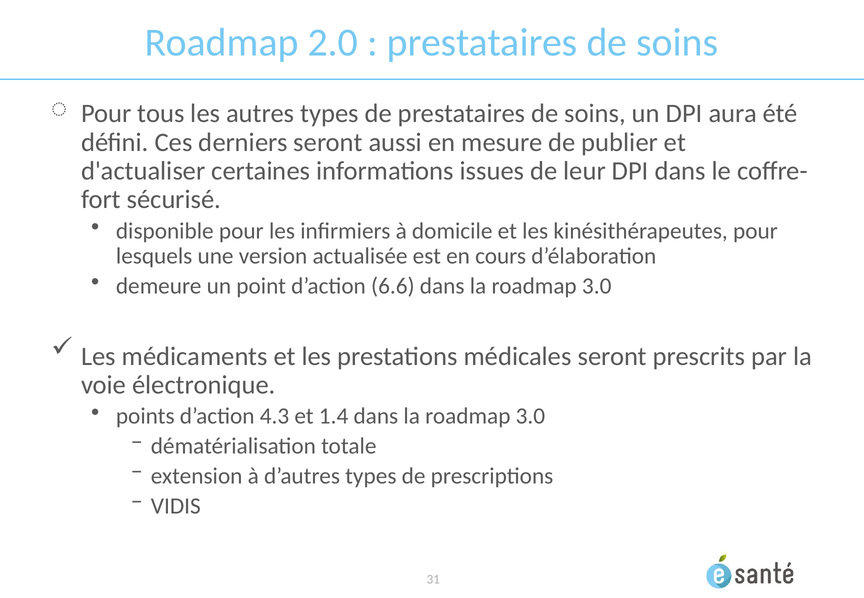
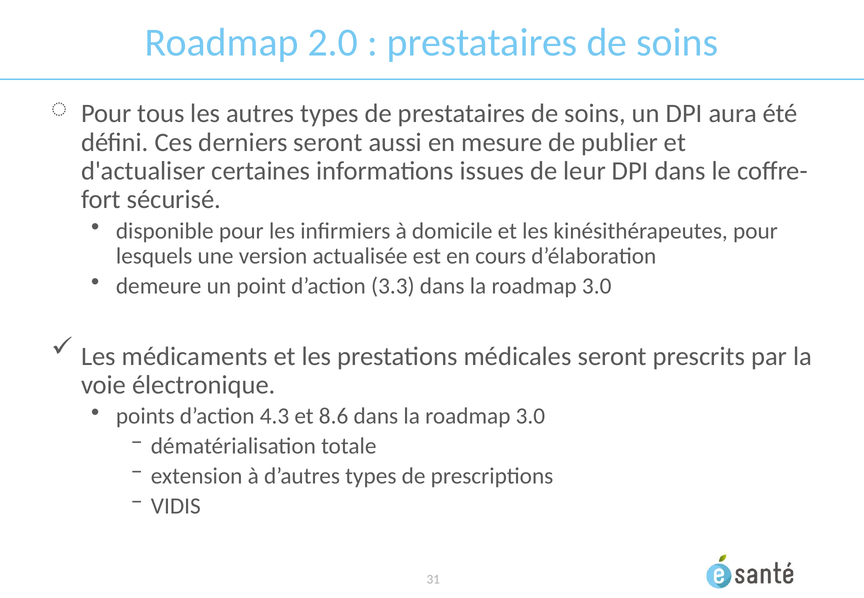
6.6: 6.6 -> 3.3
1.4: 1.4 -> 8.6
